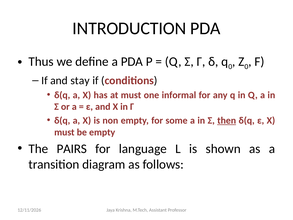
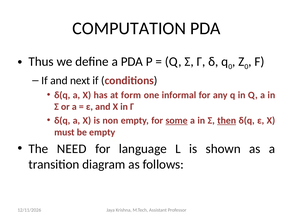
INTRODUCTION: INTRODUCTION -> COMPUTATION
stay: stay -> next
at must: must -> form
some underline: none -> present
PAIRS: PAIRS -> NEED
